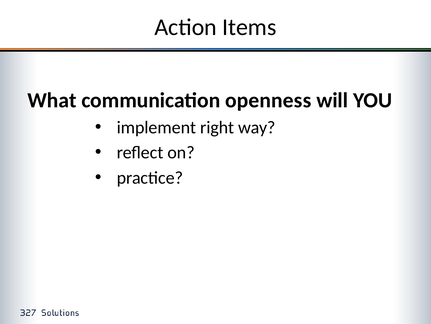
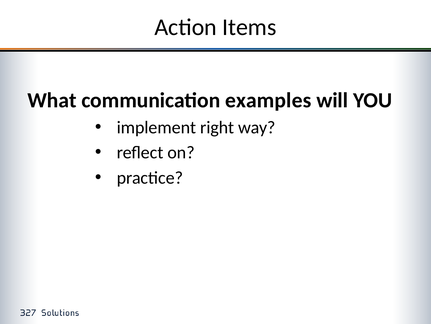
openness: openness -> examples
